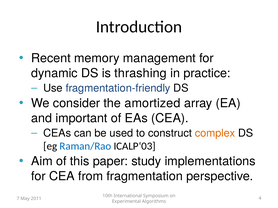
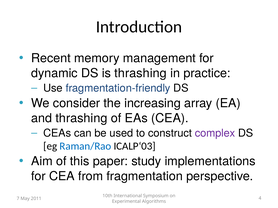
amortized: amortized -> increasing
and important: important -> thrashing
complex colour: orange -> purple
